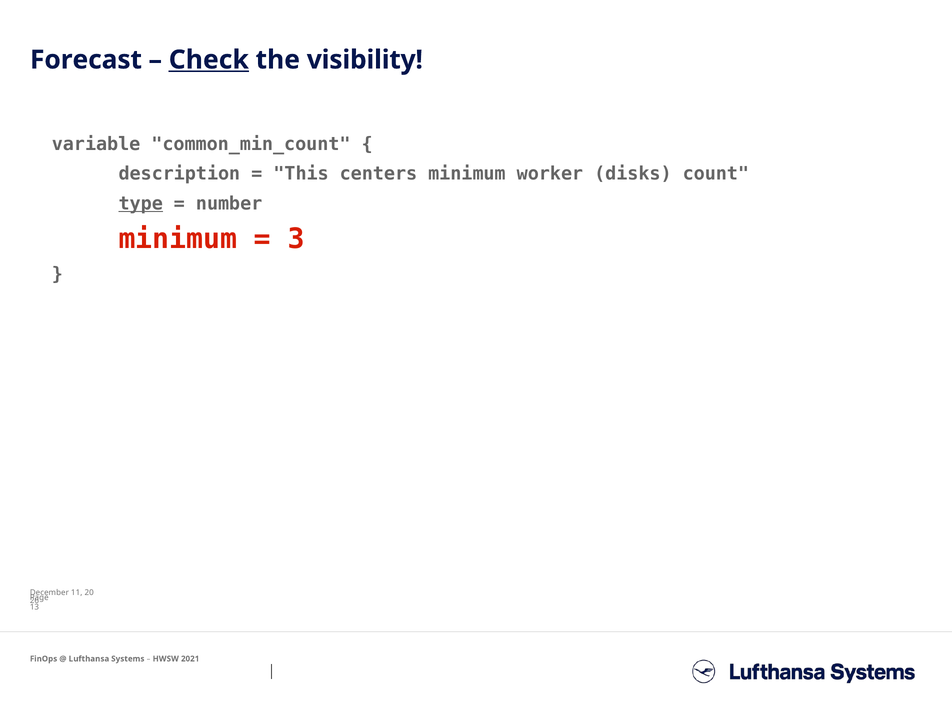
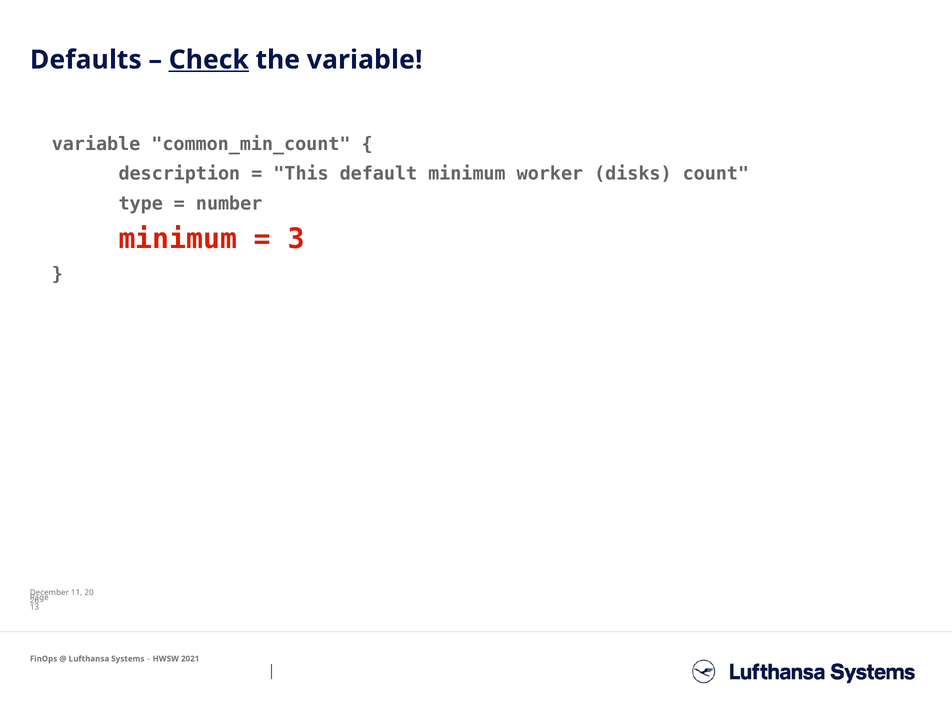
Forecast: Forecast -> Defaults
the visibility: visibility -> variable
centers: centers -> default
type underline: present -> none
